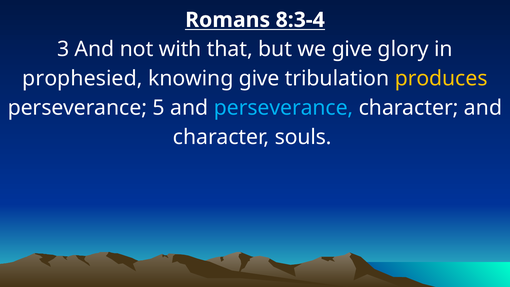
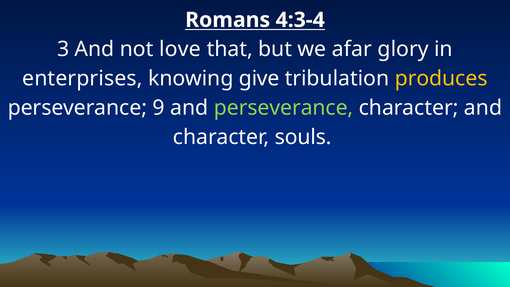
8:3-4: 8:3-4 -> 4:3-4
with: with -> love
we give: give -> afar
prophesied: prophesied -> enterprises
5: 5 -> 9
perseverance at (284, 108) colour: light blue -> light green
